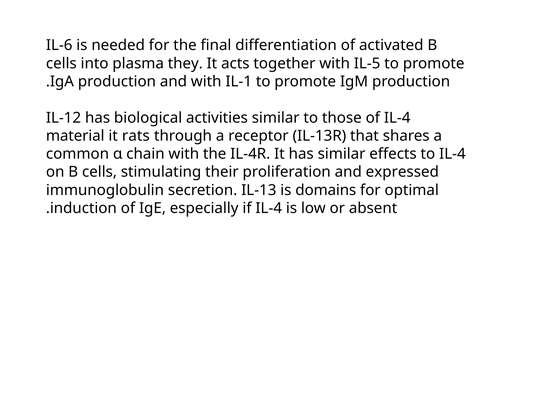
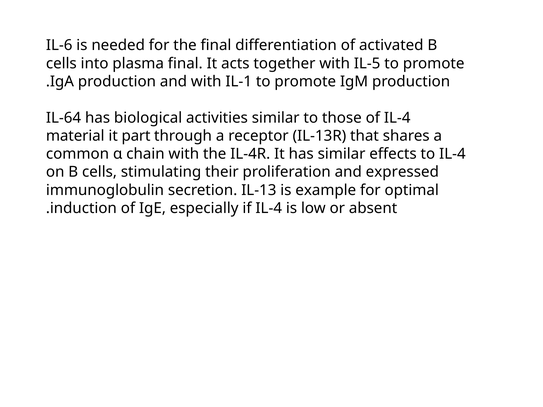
plasma they: they -> final
IL-12: IL-12 -> IL-64
rats: rats -> part
domains: domains -> example
